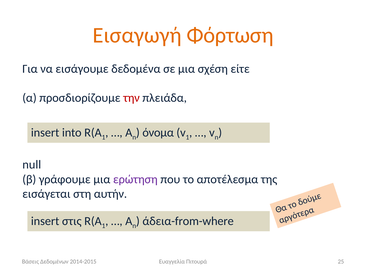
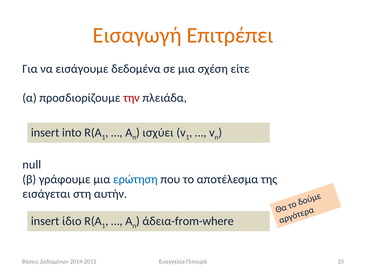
Φόρτωση: Φόρτωση -> Επιτρέπει
όνομα: όνομα -> ισχύει
ερώτηση colour: purple -> blue
στις: στις -> ίδιο
